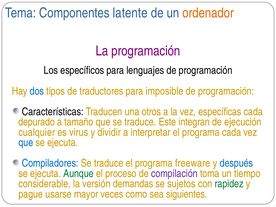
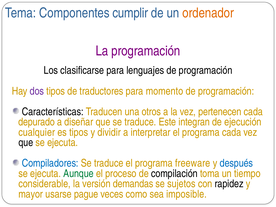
latente: latente -> cumplir
específicos: específicos -> clasificarse
dos colour: blue -> purple
imposible: imposible -> momento
específicas: específicas -> pertenecen
tamaño: tamaño -> diseñar
es virus: virus -> tipos
que at (26, 143) colour: blue -> black
compilación colour: purple -> black
rapidez colour: green -> black
pague: pague -> mayor
mayor: mayor -> pague
siguientes: siguientes -> imposible
